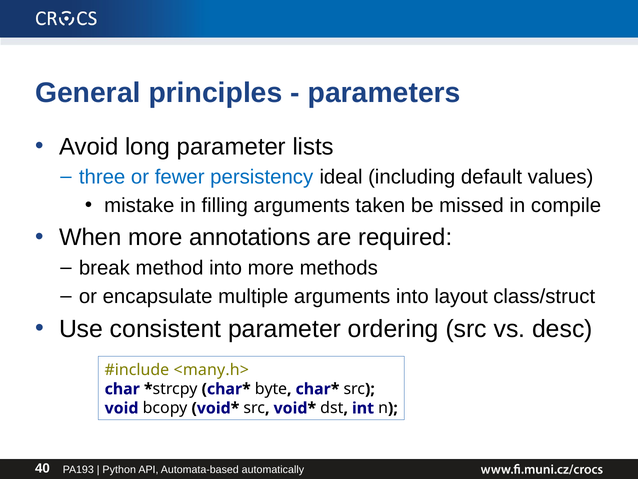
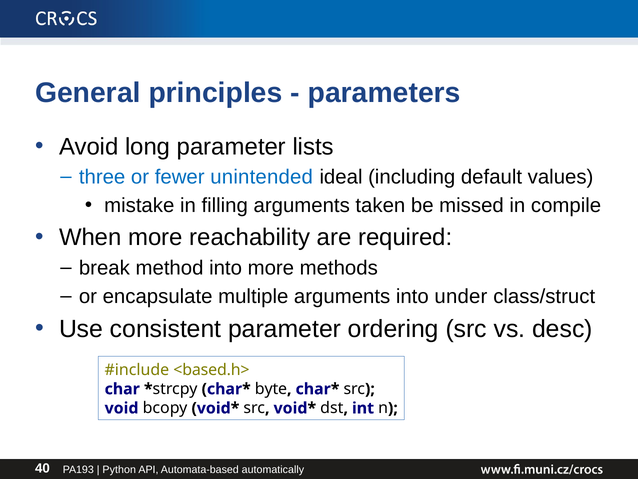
persistency: persistency -> unintended
annotations: annotations -> reachability
layout: layout -> under
<many.h>: <many.h> -> <based.h>
